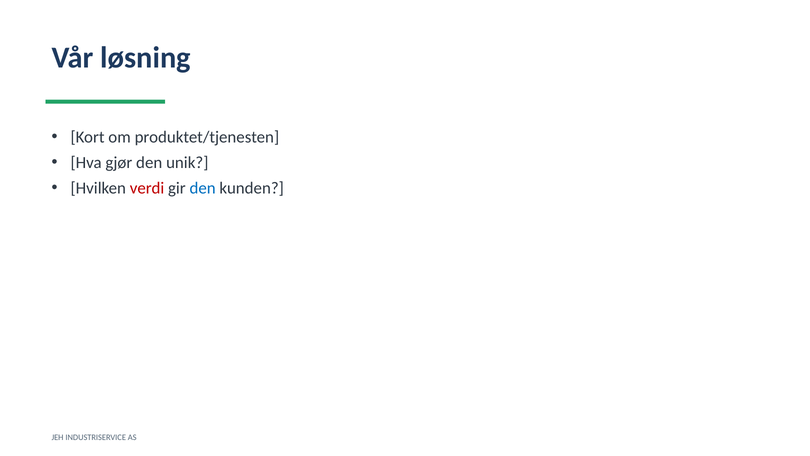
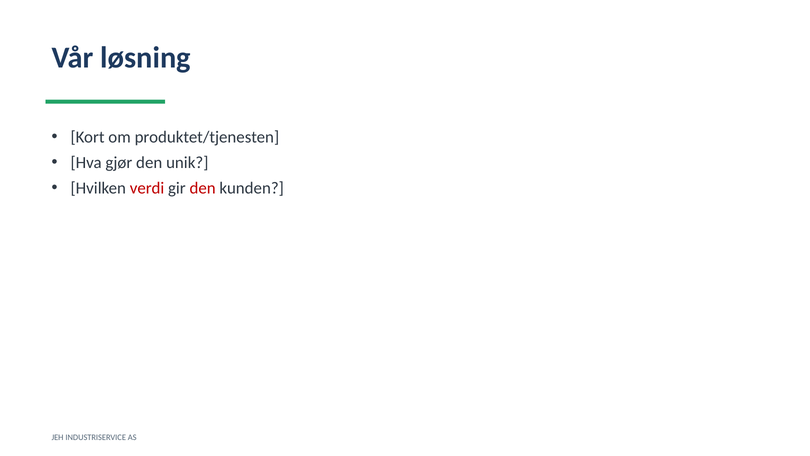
den at (203, 188) colour: blue -> red
